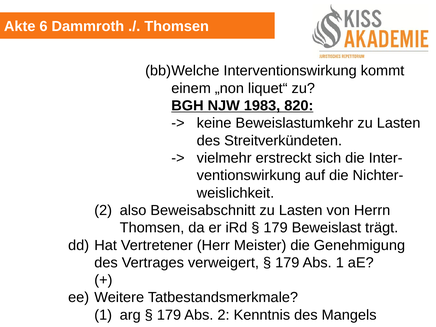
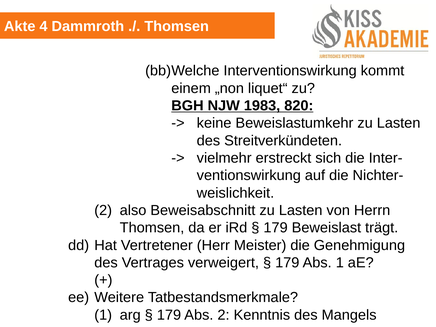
6: 6 -> 4
